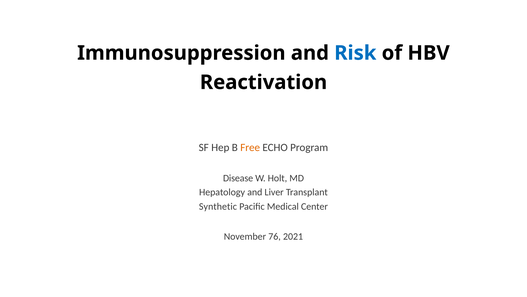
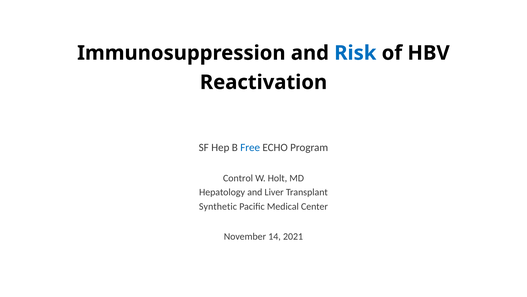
Free colour: orange -> blue
Disease: Disease -> Control
76: 76 -> 14
